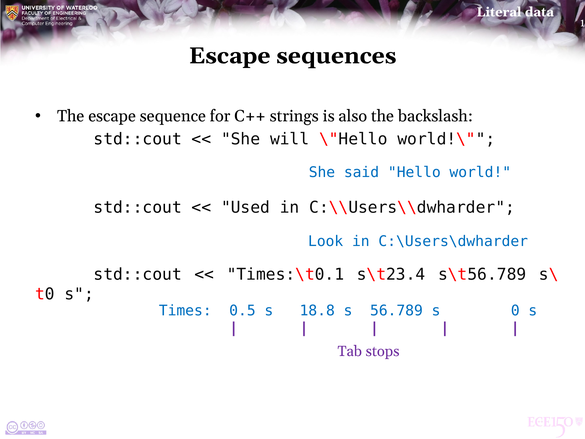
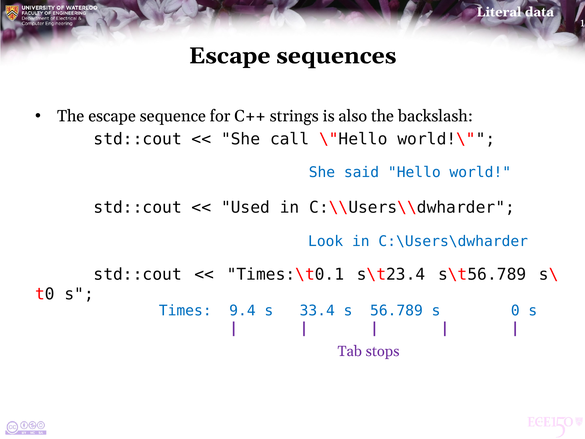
will: will -> call
0.5: 0.5 -> 9.4
18.8: 18.8 -> 33.4
